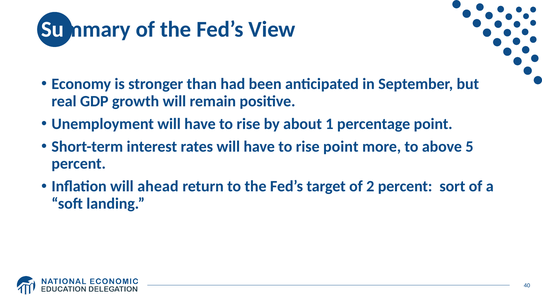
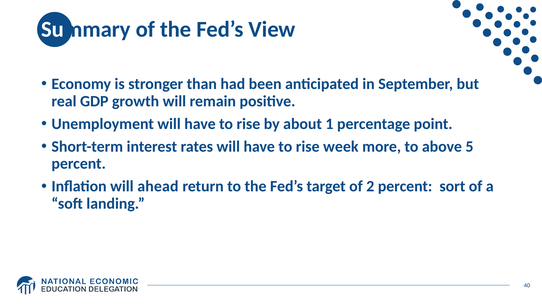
rise point: point -> week
